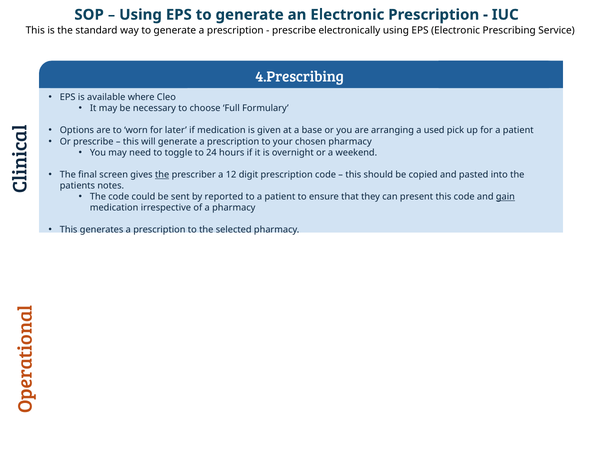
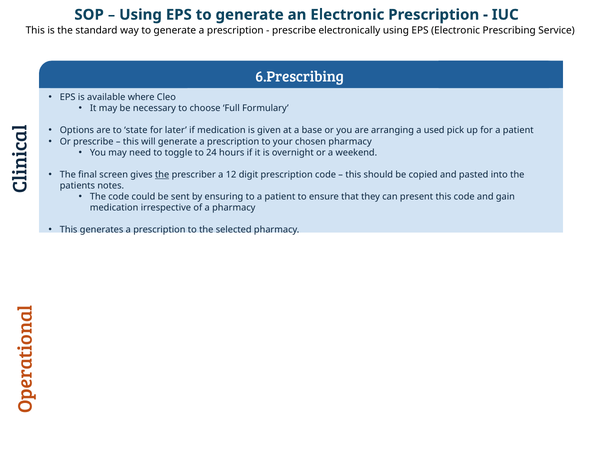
4.Prescribing: 4.Prescribing -> 6.Prescribing
worn: worn -> state
reported: reported -> ensuring
gain underline: present -> none
